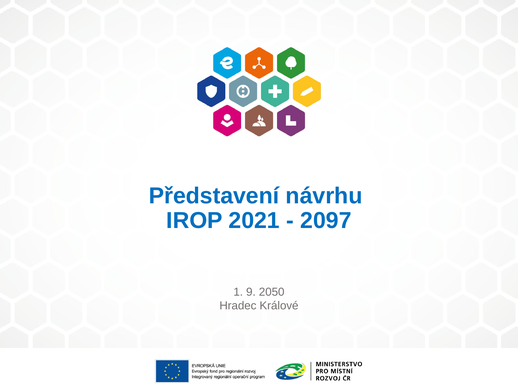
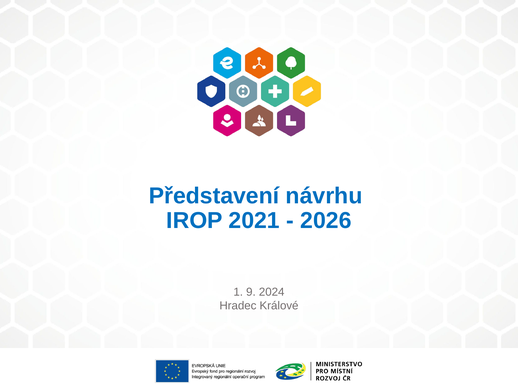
2097: 2097 -> 2026
2050: 2050 -> 2024
